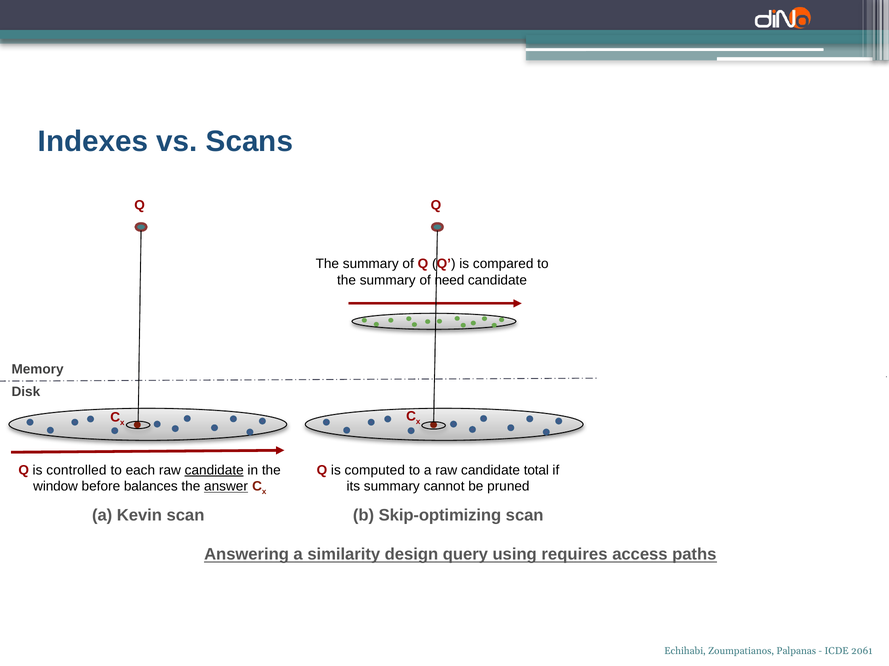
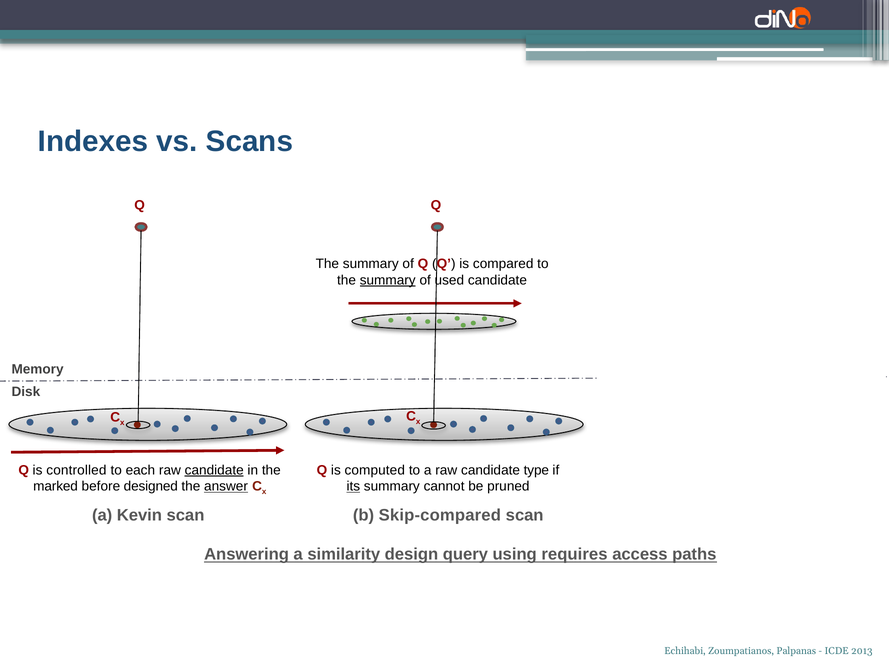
summary at (388, 280) underline: none -> present
need: need -> used
total: total -> type
window: window -> marked
balances: balances -> designed
its at (353, 487) underline: none -> present
Skip-optimizing: Skip-optimizing -> Skip-compared
2061: 2061 -> 2013
